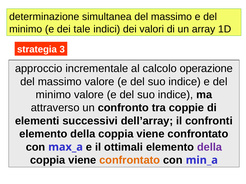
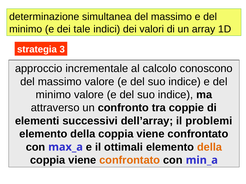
operazione: operazione -> conoscono
confronti: confronti -> problemi
della at (210, 147) colour: purple -> orange
